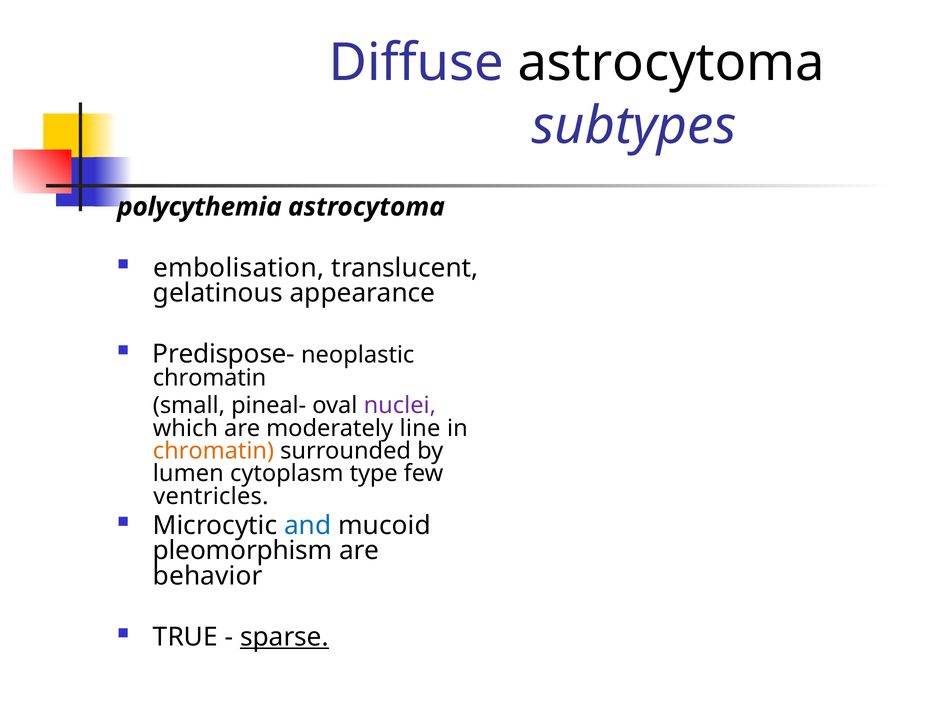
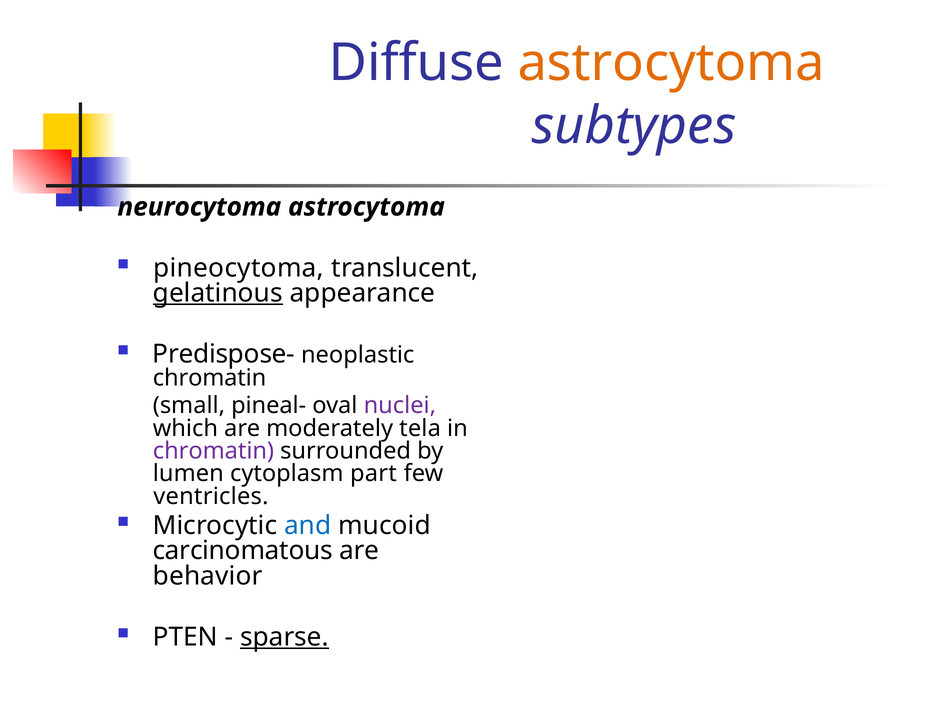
astrocytoma at (671, 63) colour: black -> orange
polycythemia: polycythemia -> neurocytoma
embolisation: embolisation -> pineocytoma
gelatinous underline: none -> present
line: line -> tela
chromatin at (213, 451) colour: orange -> purple
type: type -> part
pleomorphism: pleomorphism -> carcinomatous
TRUE: TRUE -> PTEN
